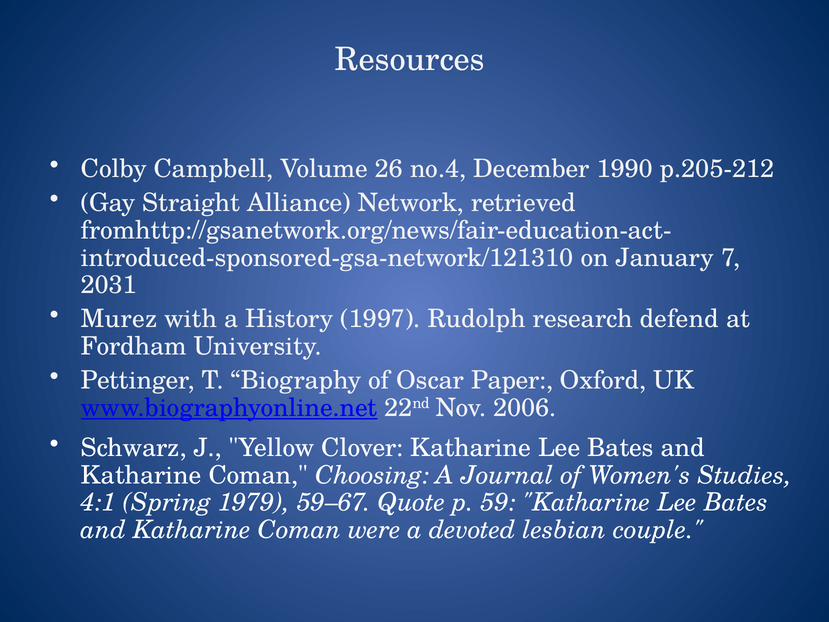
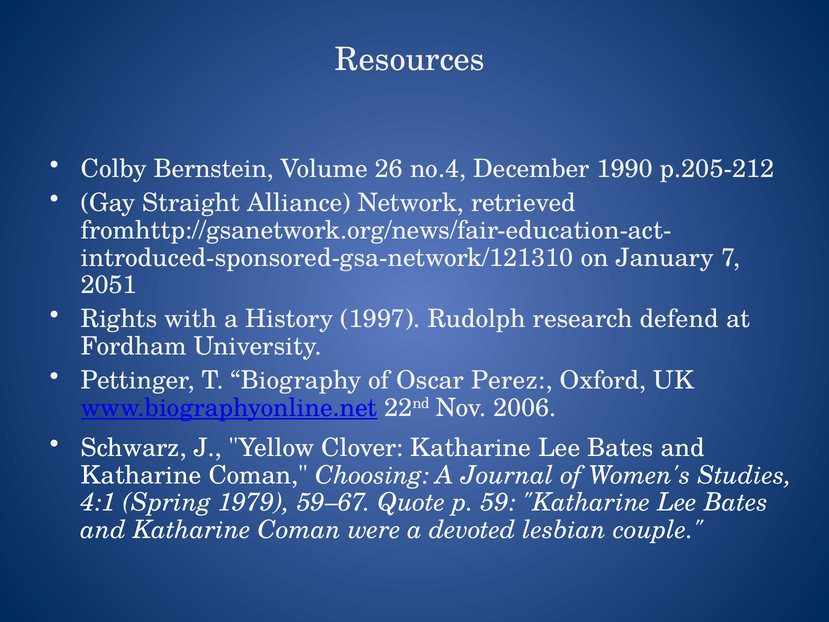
Campbell: Campbell -> Bernstein
2031: 2031 -> 2051
Murez: Murez -> Rights
Paper: Paper -> Perez
